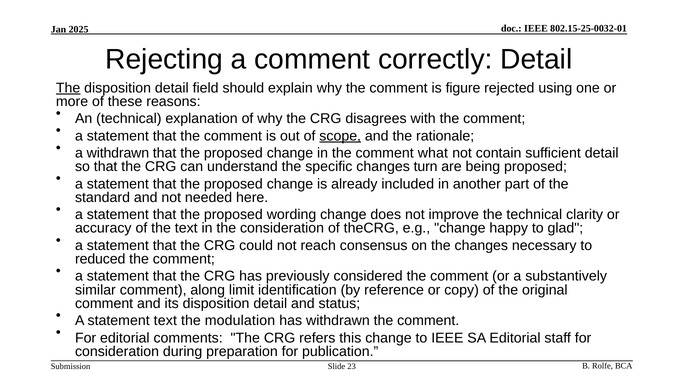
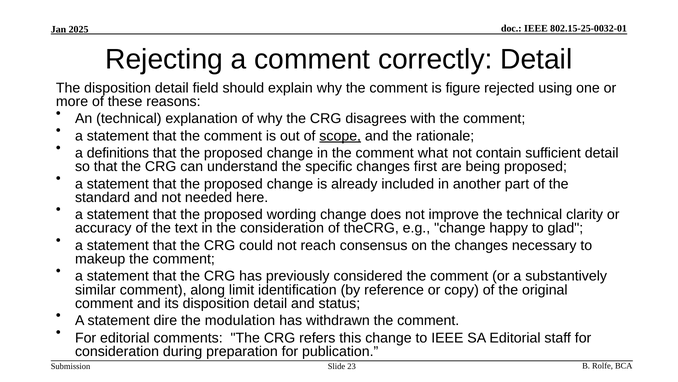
The at (68, 88) underline: present -> none
a withdrawn: withdrawn -> definitions
turn: turn -> first
reduced: reduced -> makeup
statement text: text -> dire
